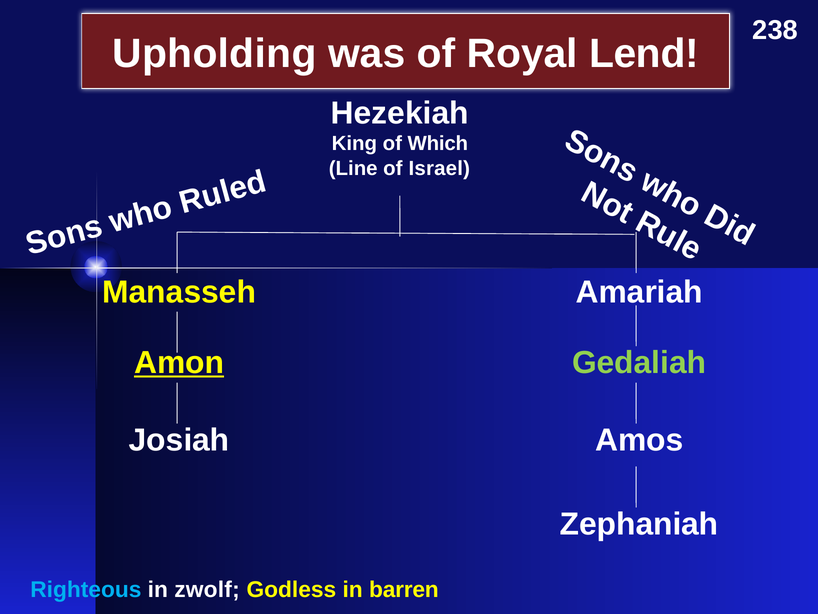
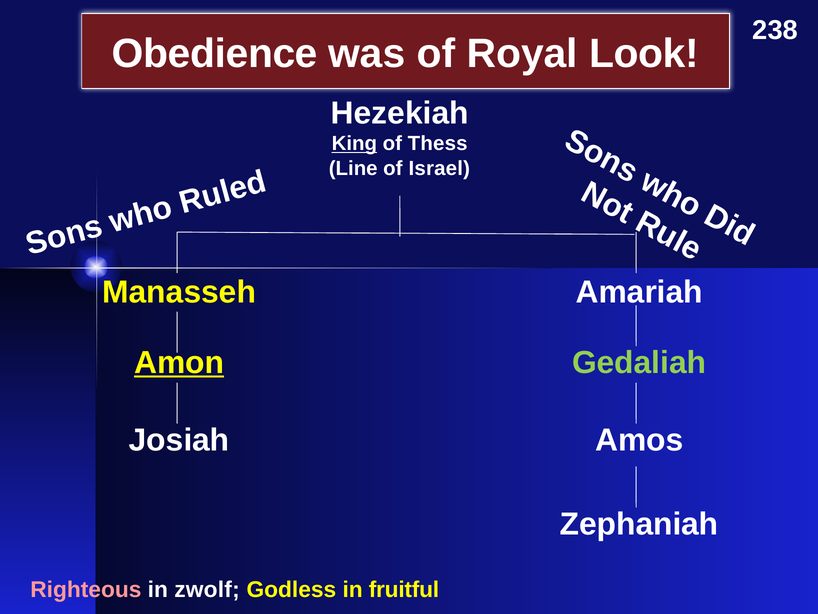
Upholding: Upholding -> Obedience
Lend: Lend -> Look
King underline: none -> present
Which: Which -> Thess
Righteous colour: light blue -> pink
barren: barren -> fruitful
